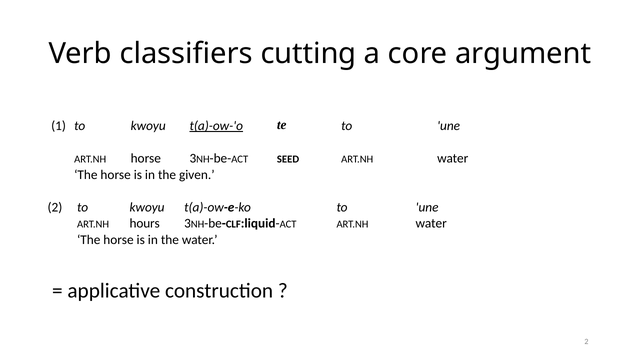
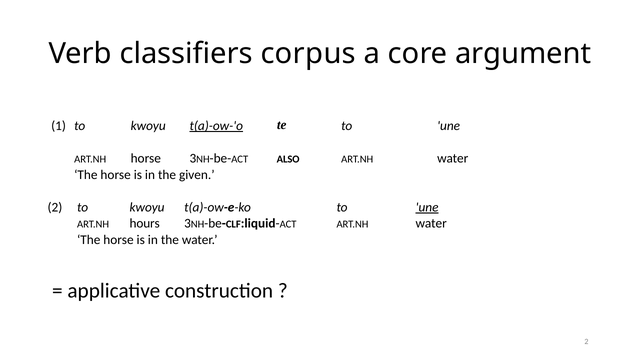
cutting: cutting -> corpus
SEED: SEED -> ALSO
une at (427, 207) underline: none -> present
